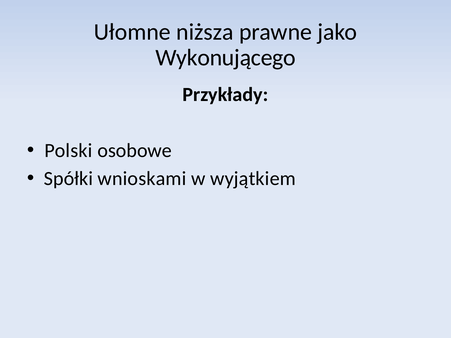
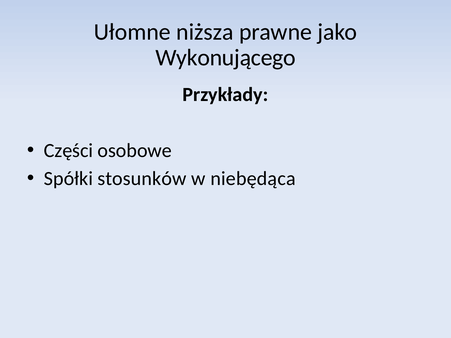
Polski: Polski -> Części
wnioskami: wnioskami -> stosunków
wyjątkiem: wyjątkiem -> niebędąca
